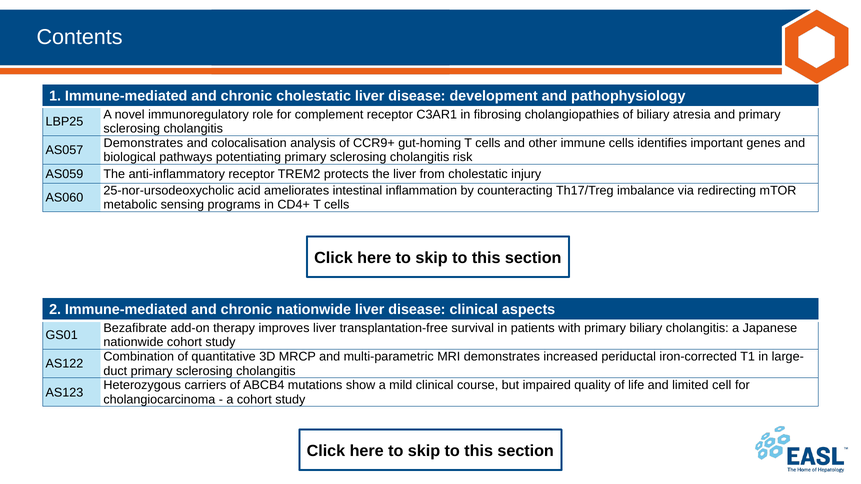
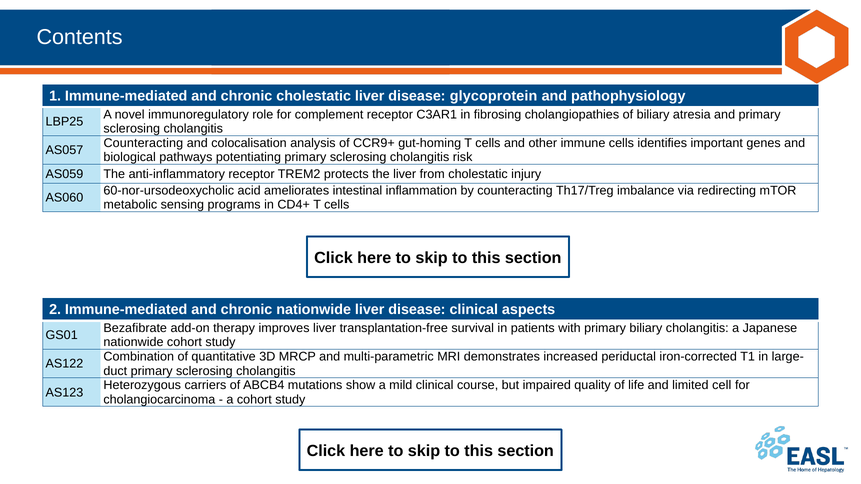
development: development -> glycoprotein
Demonstrates at (143, 143): Demonstrates -> Counteracting
25-nor-ursodeoxycholic: 25-nor-ursodeoxycholic -> 60-nor-ursodeoxycholic
